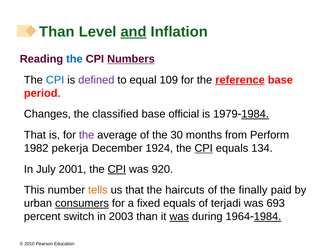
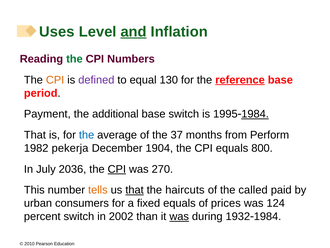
Than at (57, 32): Than -> Uses
the at (74, 59) colour: blue -> green
Numbers underline: present -> none
CPI at (55, 80) colour: blue -> orange
109: 109 -> 130
Changes: Changes -> Payment
classified: classified -> additional
base official: official -> switch
1979: 1979 -> 1995
the at (87, 135) colour: purple -> blue
30: 30 -> 37
1924: 1924 -> 1904
CPI at (204, 148) underline: present -> none
134: 134 -> 800
2001: 2001 -> 2036
920: 920 -> 270
that at (135, 190) underline: none -> present
finally: finally -> called
consumers underline: present -> none
terjadi: terjadi -> prices
693: 693 -> 124
2003: 2003 -> 2002
1964: 1964 -> 1932
1984 at (268, 216) underline: present -> none
